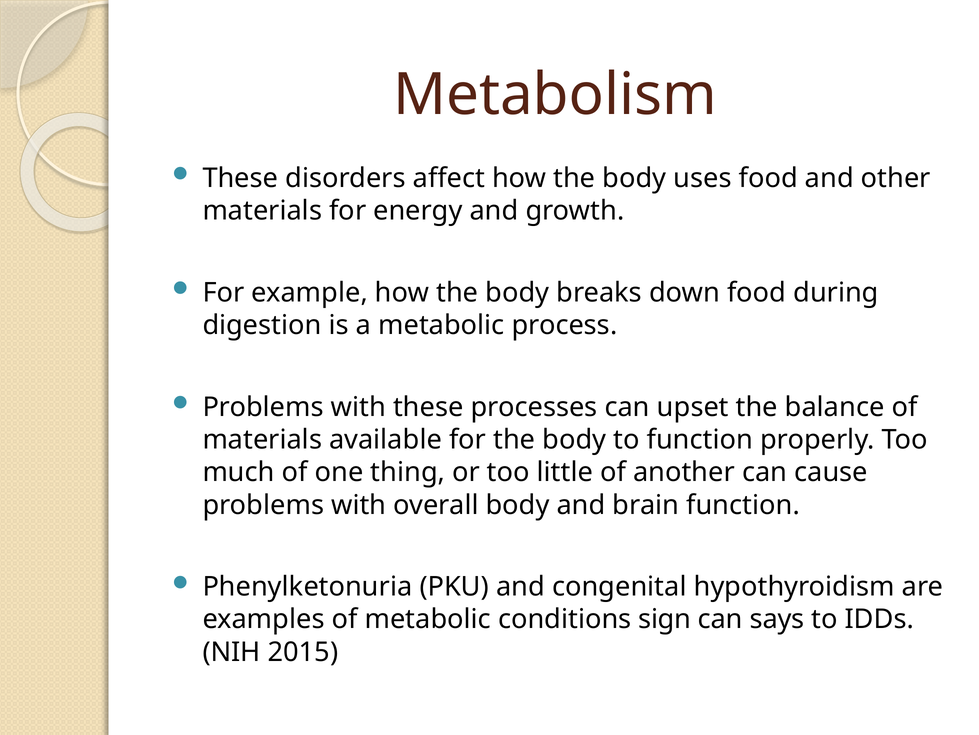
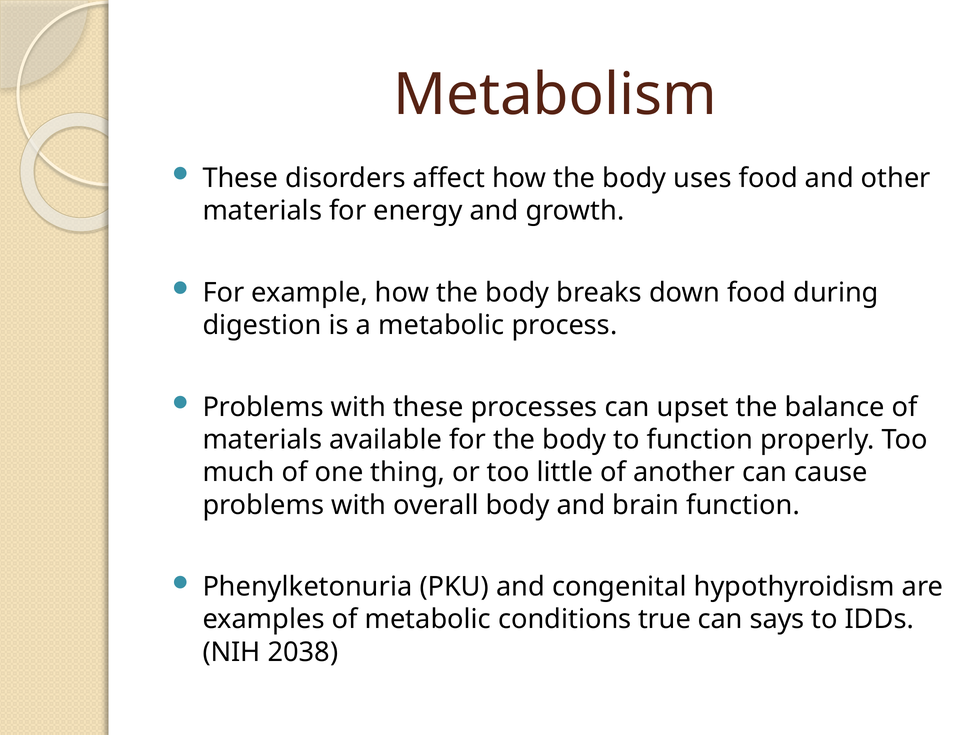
sign: sign -> true
2015: 2015 -> 2038
